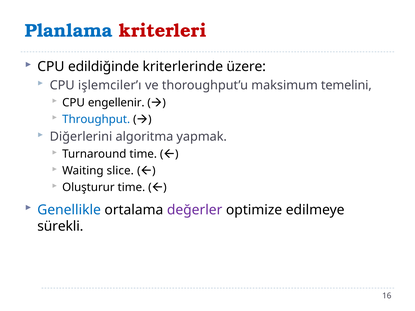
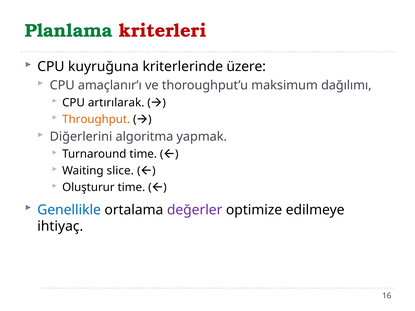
Planlama colour: blue -> green
edildiğinde: edildiğinde -> kuyruğuna
işlemciler’ı: işlemciler’ı -> amaçlanır’ı
temelini: temelini -> dağılımı
engellenir: engellenir -> artırılarak
Throughput colour: blue -> orange
sürekli: sürekli -> ihtiyaç
